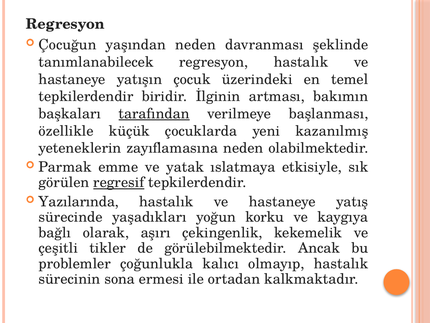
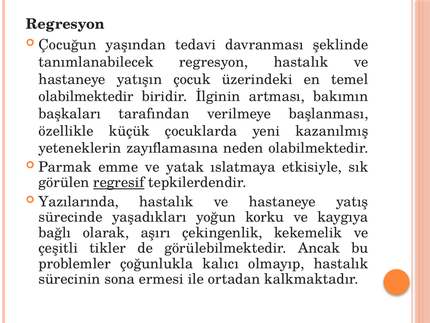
yaşından neden: neden -> tedavi
tepkilerdendir at (86, 96): tepkilerdendir -> olabilmektedir
tarafından underline: present -> none
